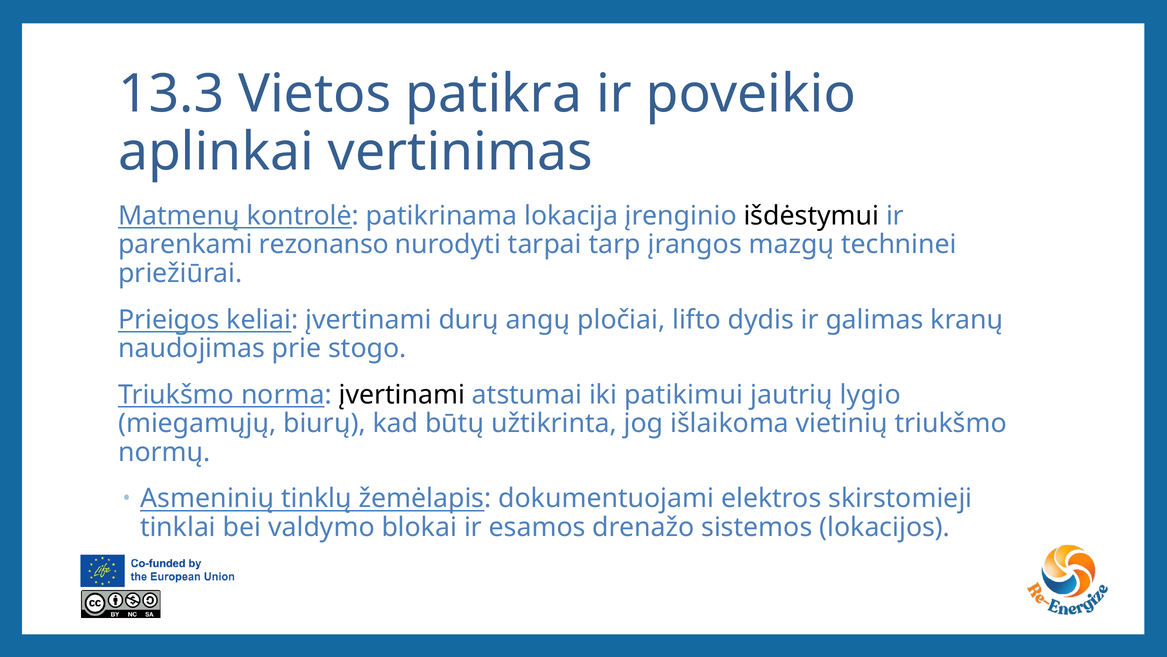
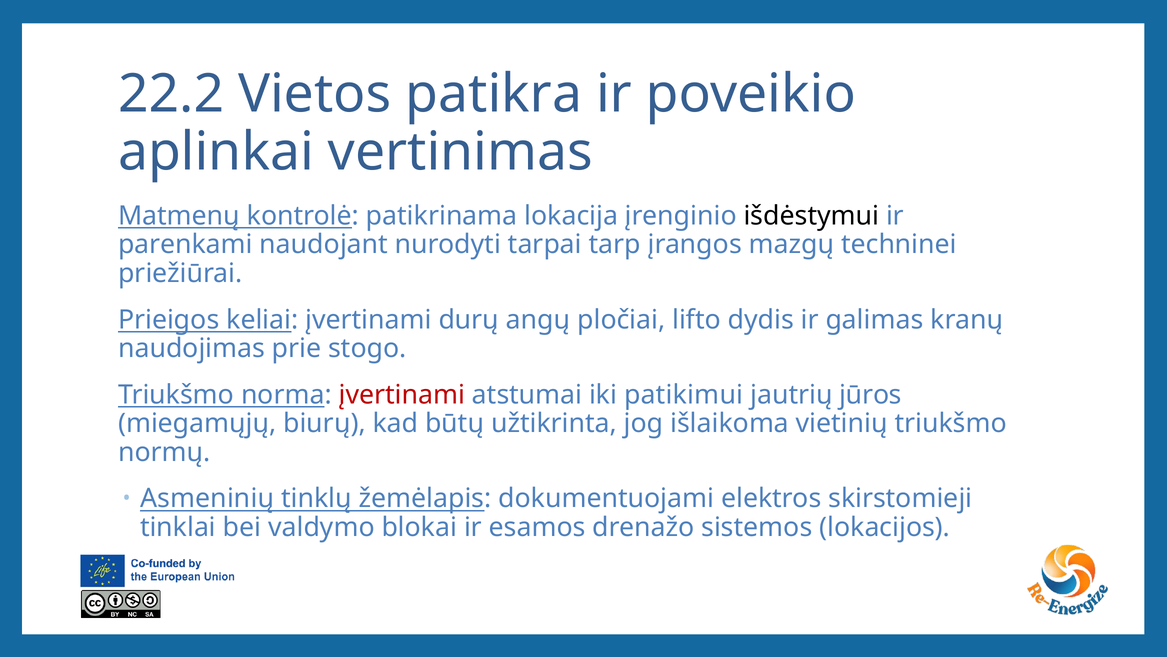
13.3: 13.3 -> 22.2
rezonanso: rezonanso -> naudojant
įvertinami at (402, 394) colour: black -> red
lygio: lygio -> jūros
